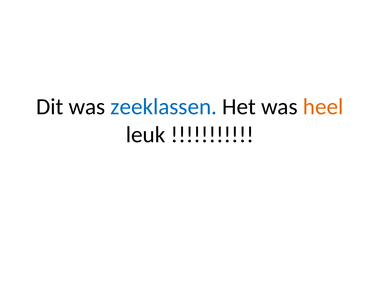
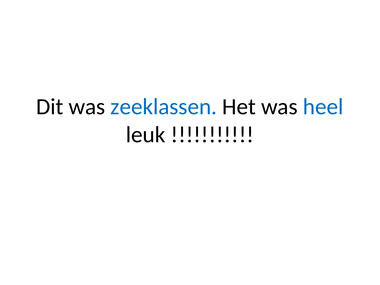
heel colour: orange -> blue
